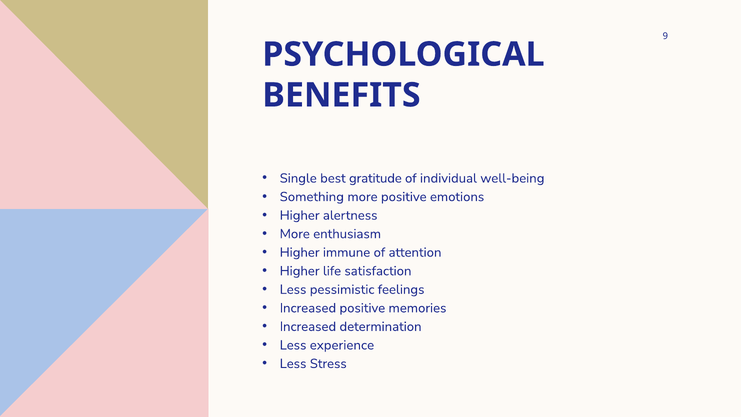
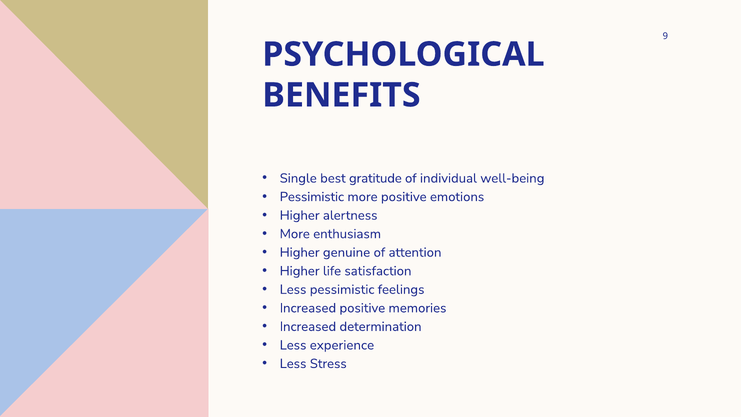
Something at (312, 197): Something -> Pessimistic
immune: immune -> genuine
